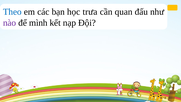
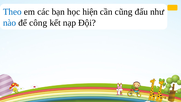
trưa: trưa -> hiện
quan: quan -> cũng
nào colour: purple -> blue
mình: mình -> công
